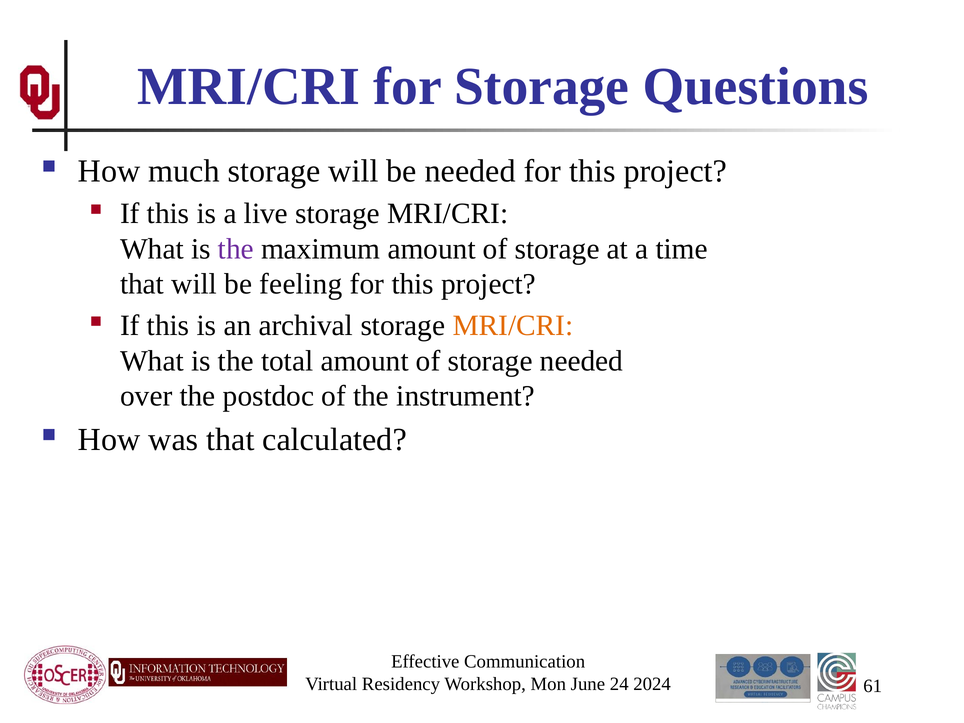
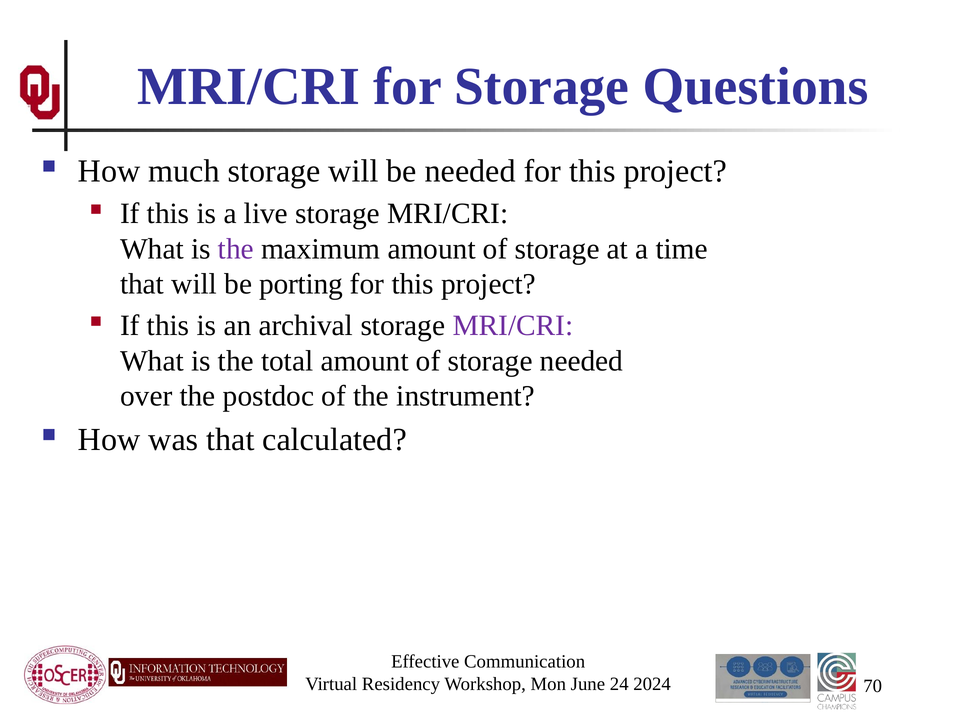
feeling: feeling -> porting
MRI/CRI at (513, 325) colour: orange -> purple
61: 61 -> 70
